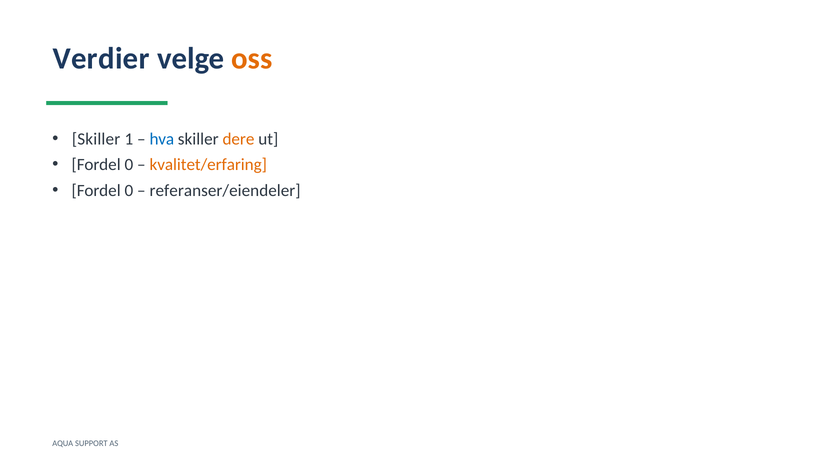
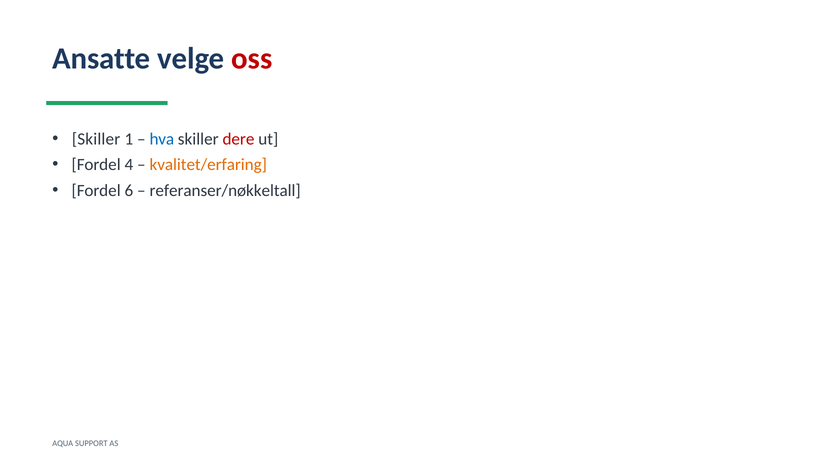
Verdier: Verdier -> Ansatte
oss colour: orange -> red
dere colour: orange -> red
0 at (129, 165): 0 -> 4
0 at (129, 191): 0 -> 6
referanser/eiendeler: referanser/eiendeler -> referanser/nøkkeltall
